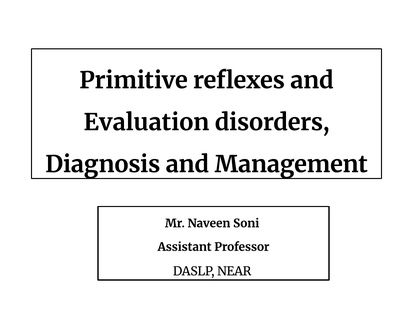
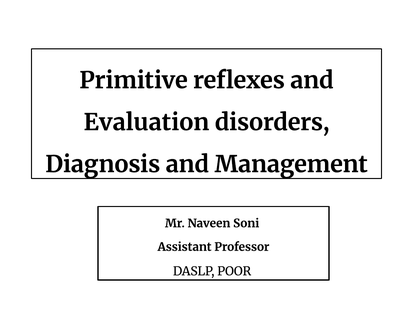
NEAR: NEAR -> POOR
